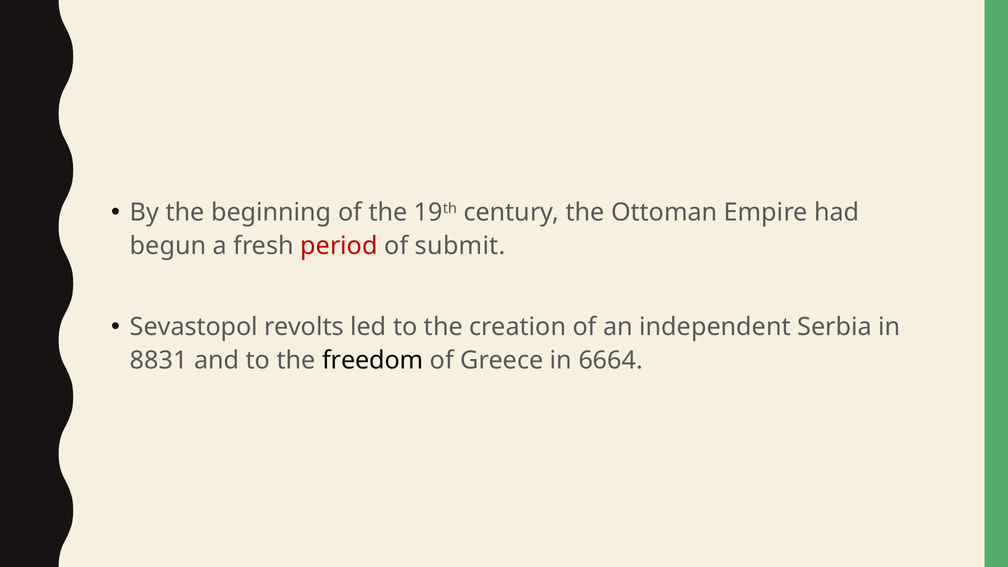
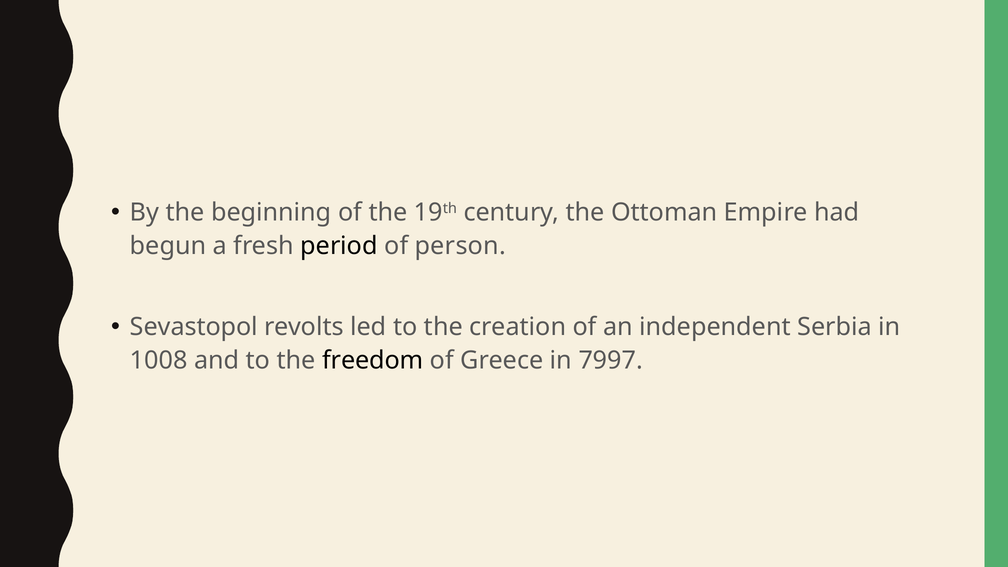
period colour: red -> black
submit: submit -> person
8831: 8831 -> 1008
6664: 6664 -> 7997
